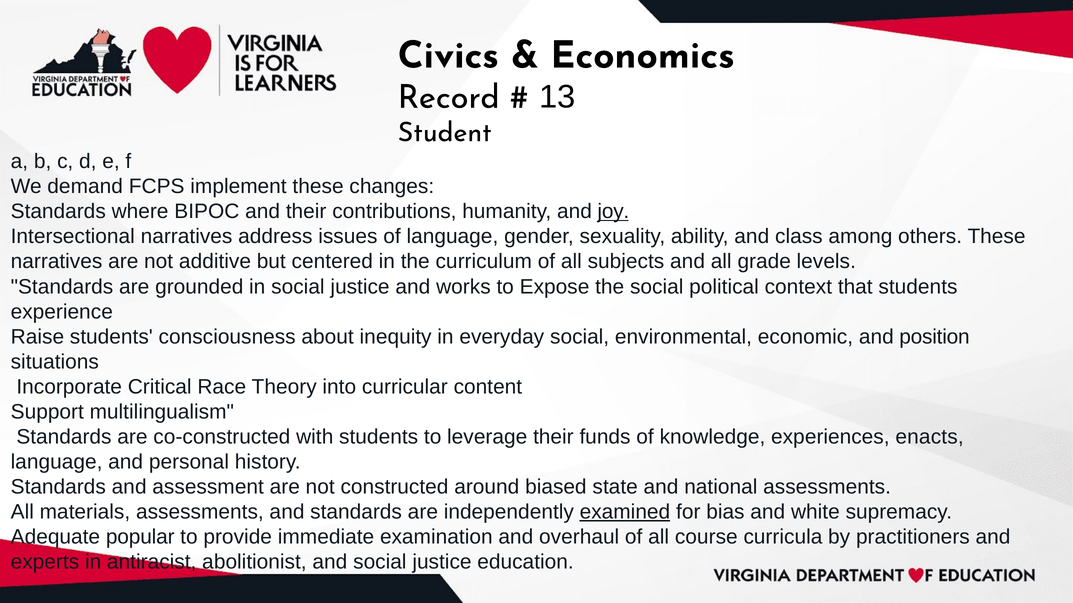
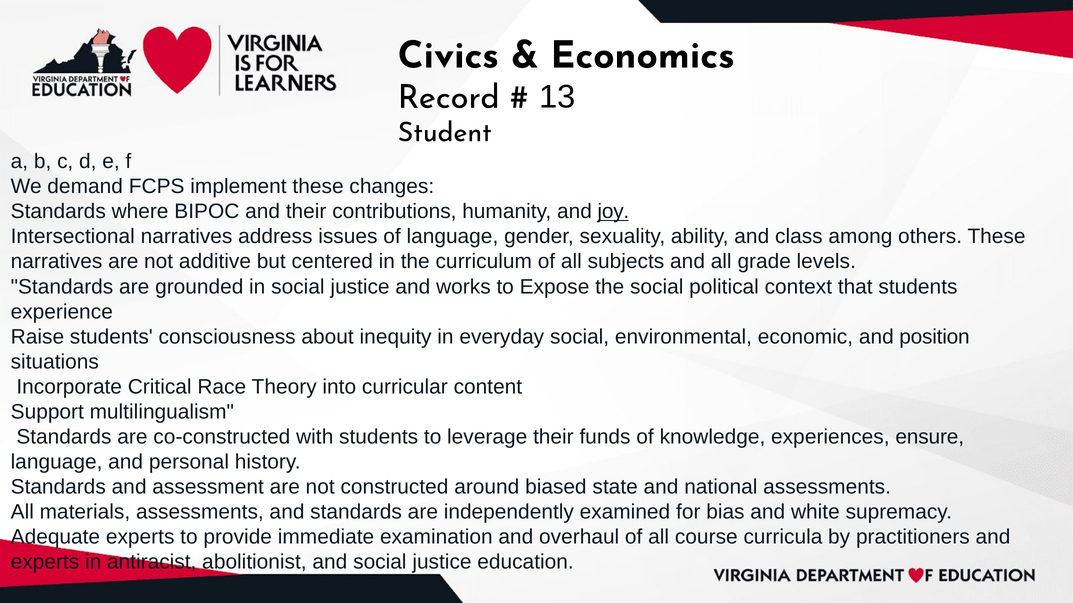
enacts: enacts -> ensure
examined underline: present -> none
Adequate popular: popular -> experts
